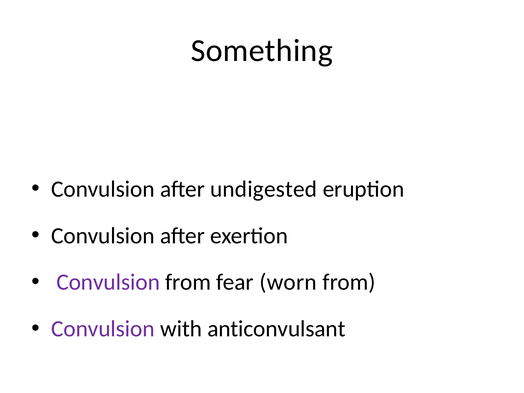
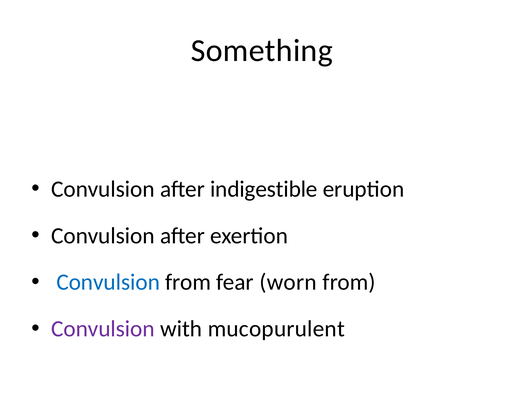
undigested: undigested -> indigestible
Convulsion at (108, 282) colour: purple -> blue
anticonvulsant: anticonvulsant -> mucopurulent
